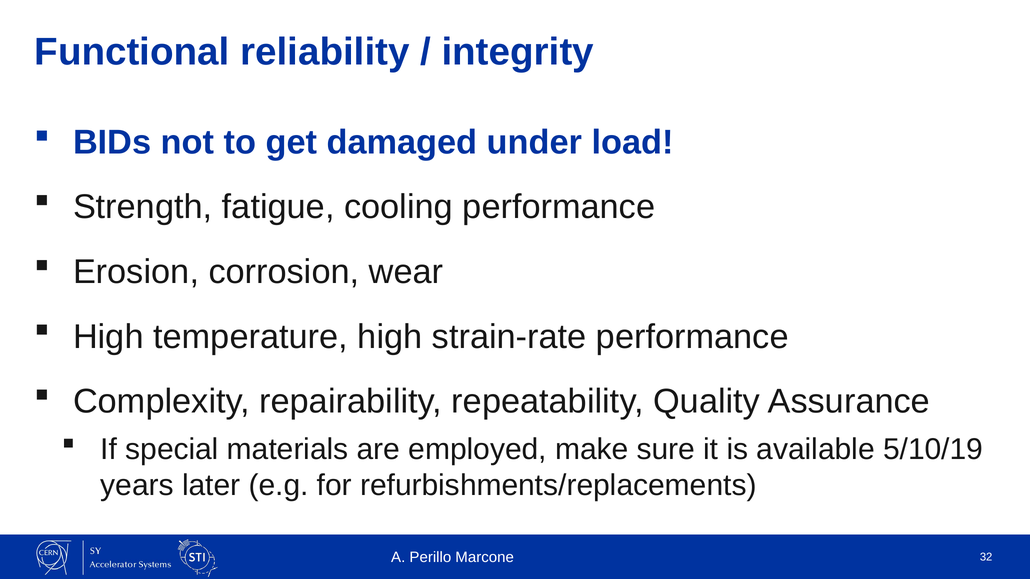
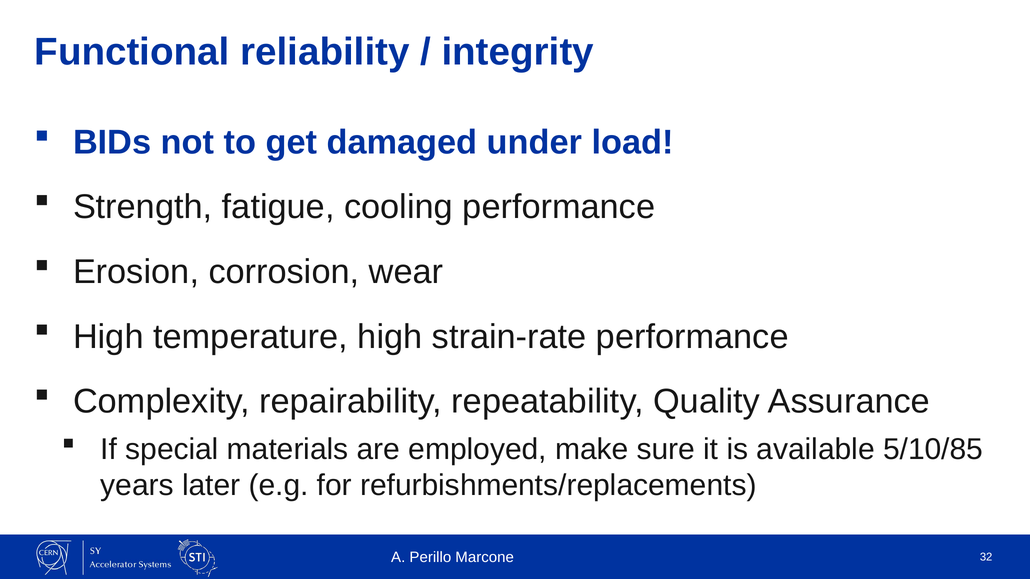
5/10/19: 5/10/19 -> 5/10/85
